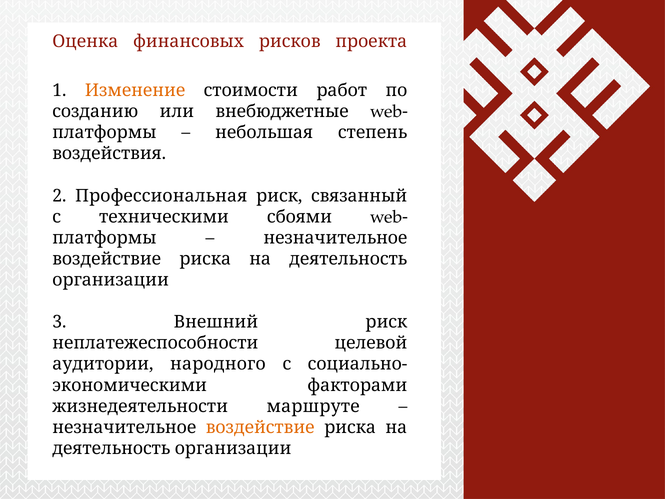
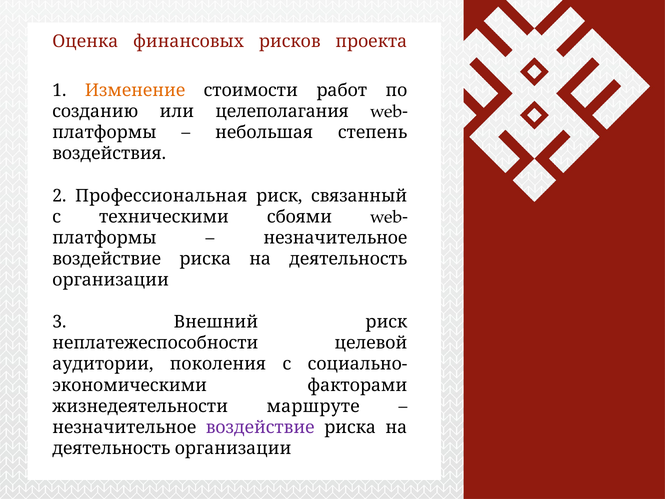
внебюджетные: внебюджетные -> целеполагания
народного: народного -> поколения
воздействие at (260, 427) colour: orange -> purple
